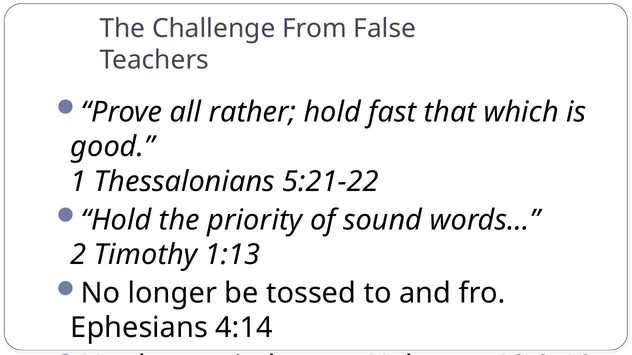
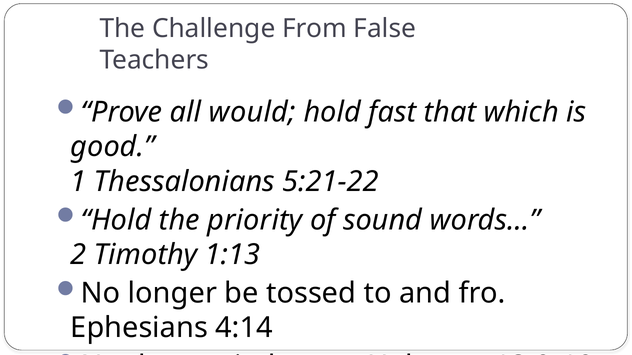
rather: rather -> would
